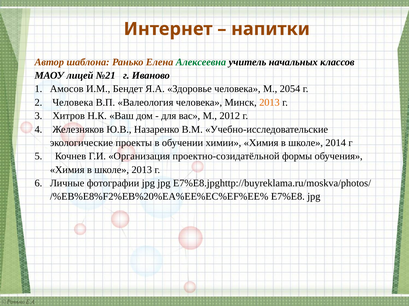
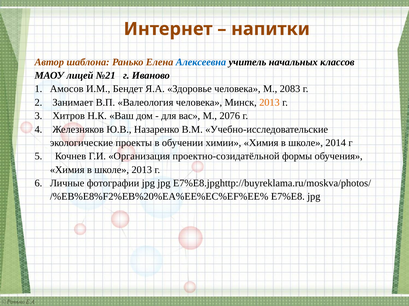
Алексеевна colour: green -> blue
2054: 2054 -> 2083
Человека at (73, 103): Человека -> Занимает
2012: 2012 -> 2076
